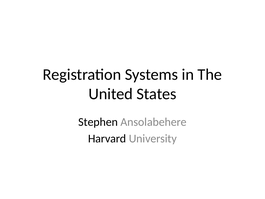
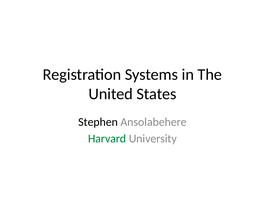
Harvard colour: black -> green
